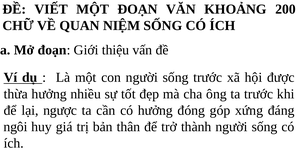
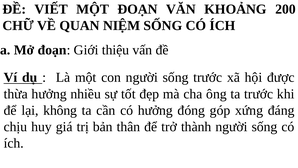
ngược: ngược -> không
ngôi: ngôi -> chịu
